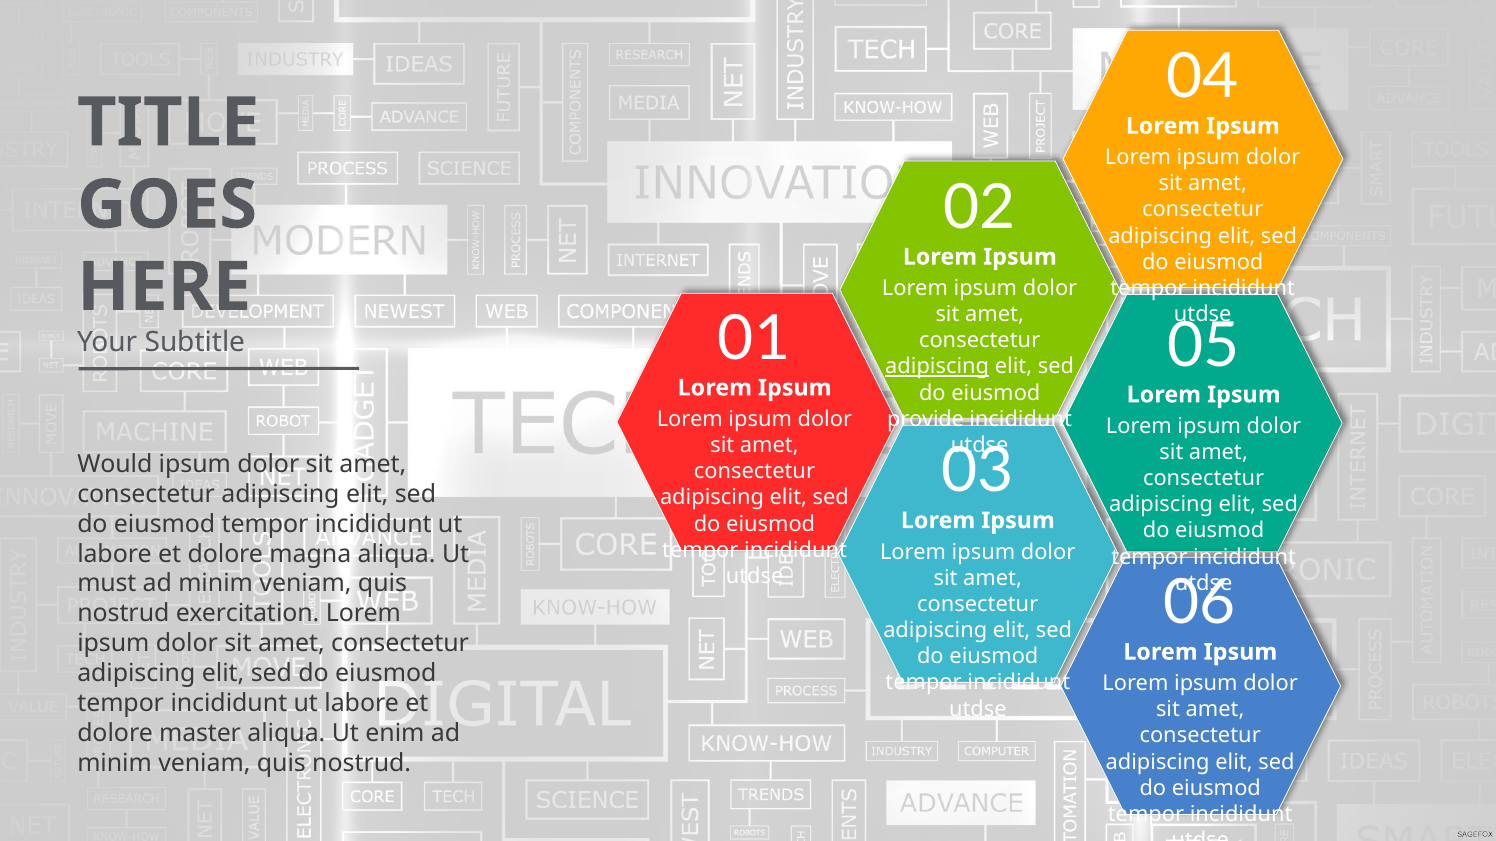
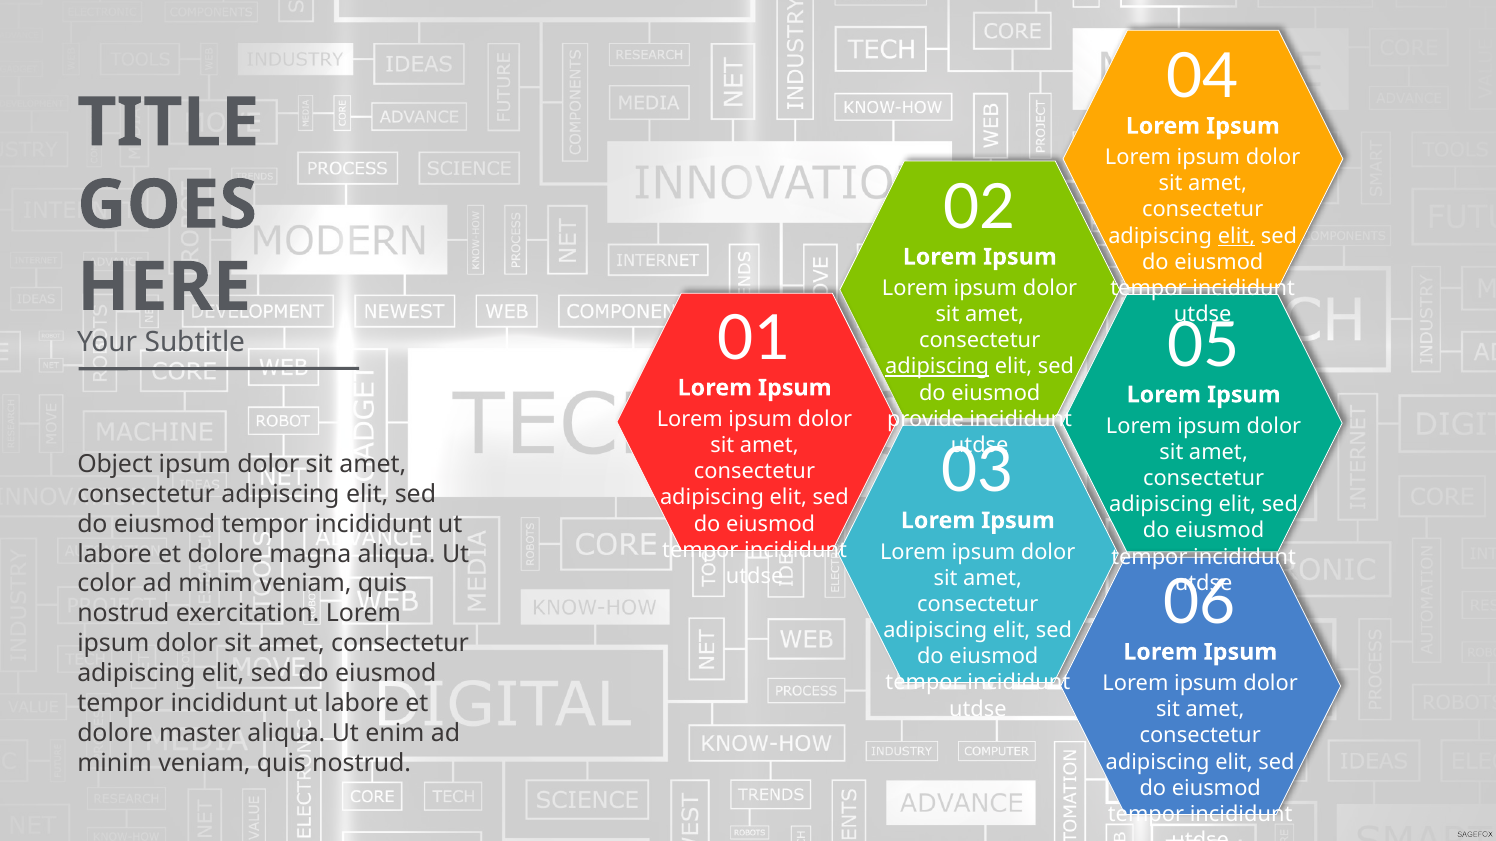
elit at (1236, 236) underline: none -> present
Would: Would -> Object
must: must -> color
